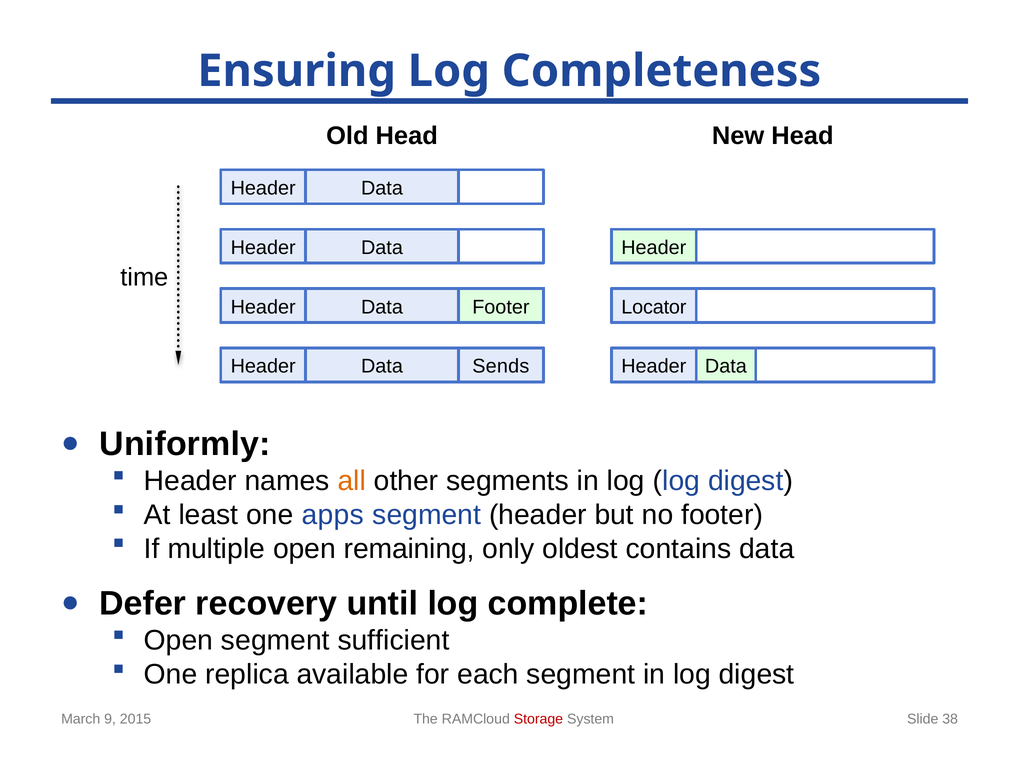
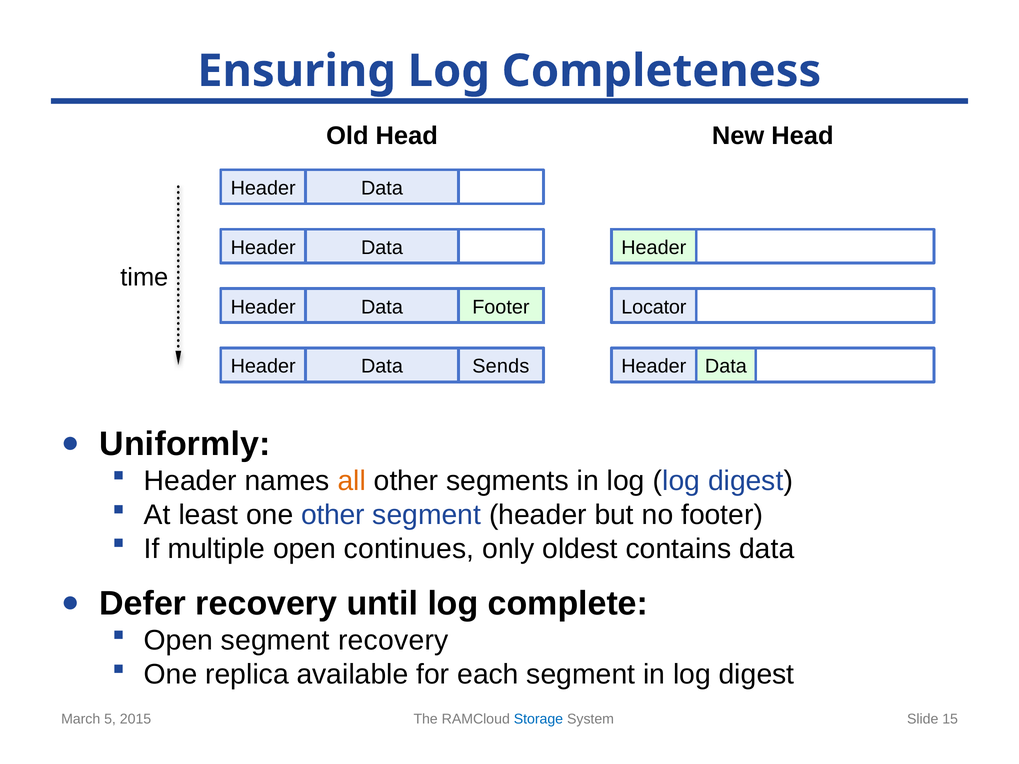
one apps: apps -> other
remaining: remaining -> continues
segment sufficient: sufficient -> recovery
9: 9 -> 5
Storage colour: red -> blue
38: 38 -> 15
